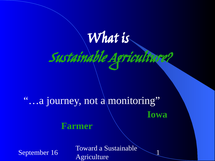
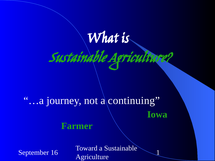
monitoring: monitoring -> continuing
